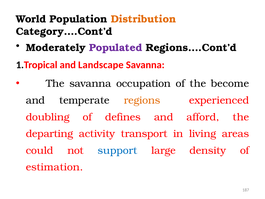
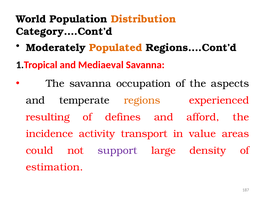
Populated colour: purple -> orange
Landscape: Landscape -> Mediaeval
become: become -> aspects
doubling: doubling -> resulting
departing: departing -> incidence
living: living -> value
support colour: blue -> purple
